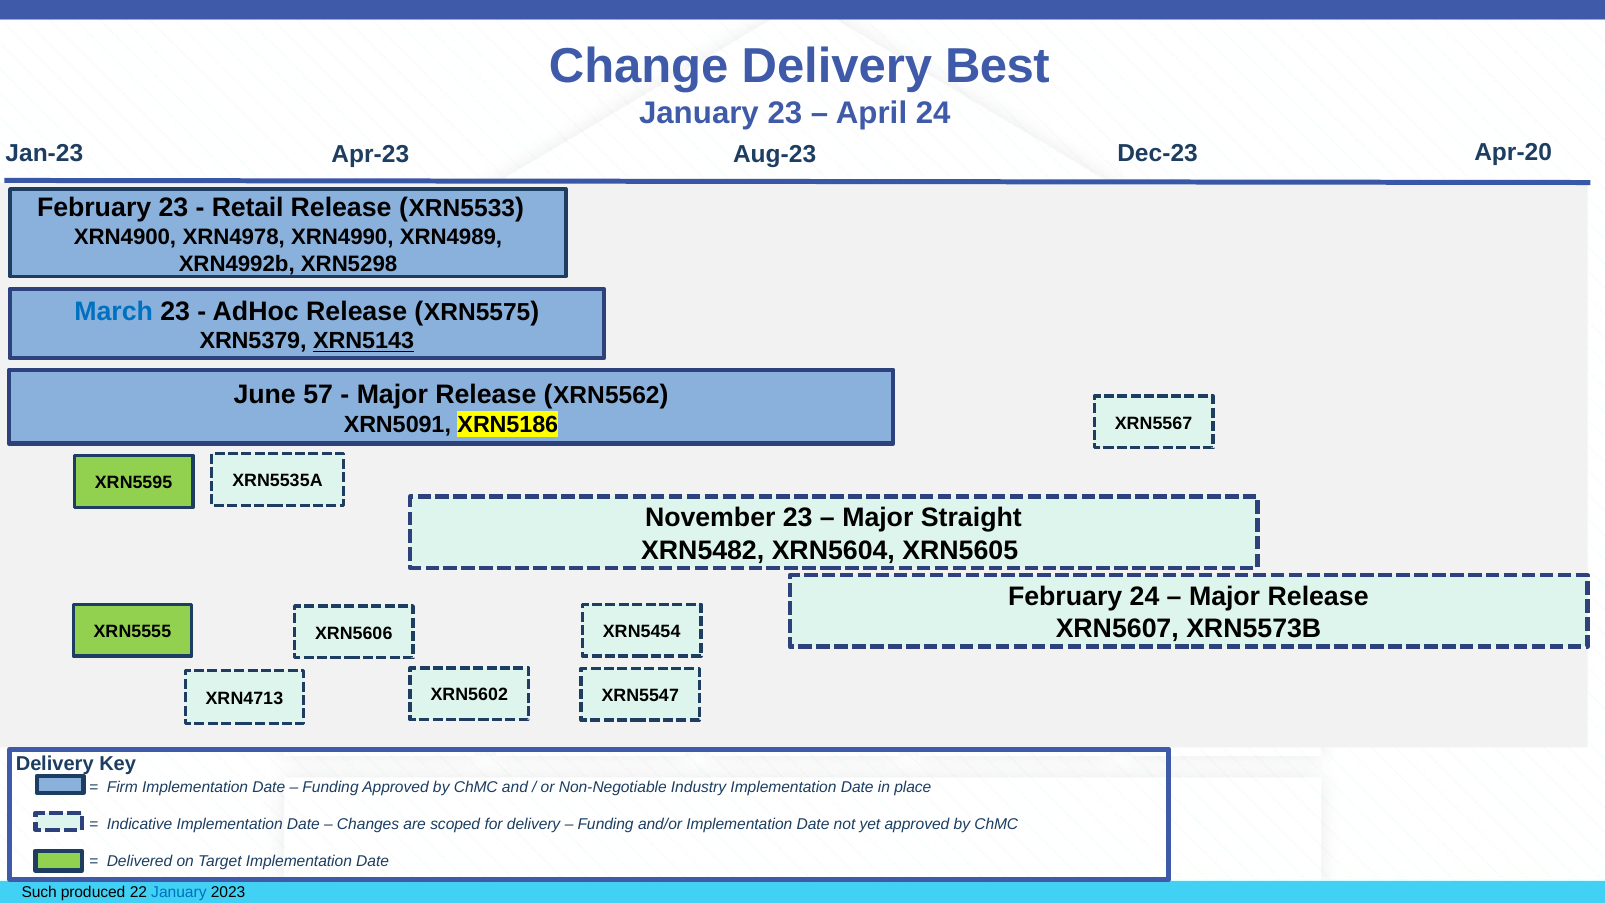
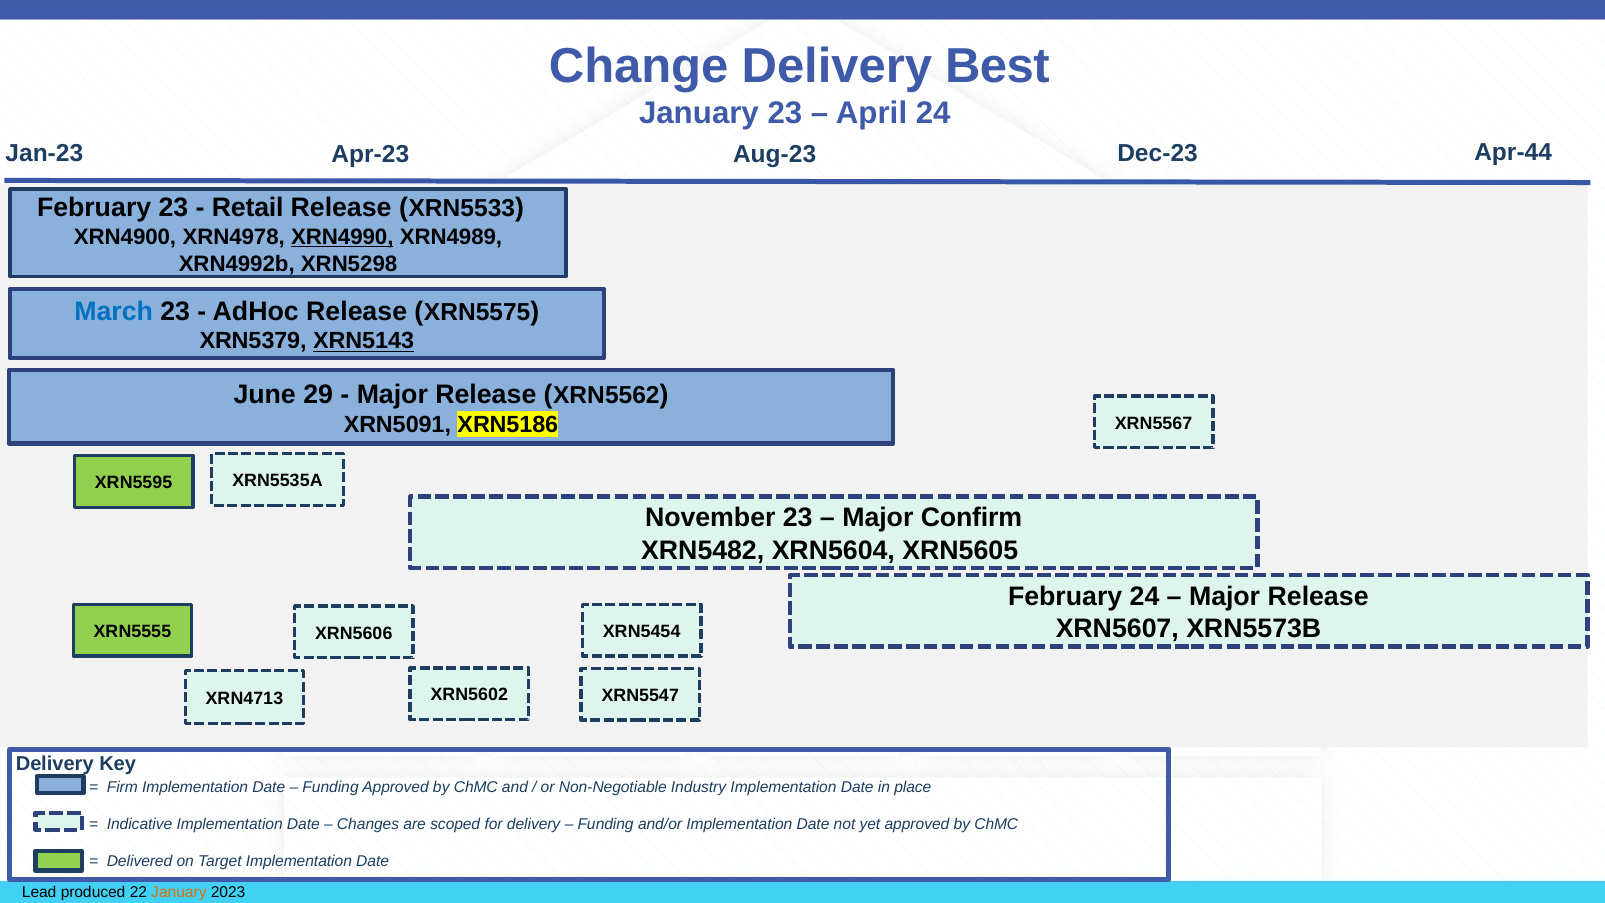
Apr-20: Apr-20 -> Apr-44
XRN4990 underline: none -> present
57: 57 -> 29
Straight: Straight -> Confirm
Such: Such -> Lead
January at (179, 892) colour: blue -> orange
